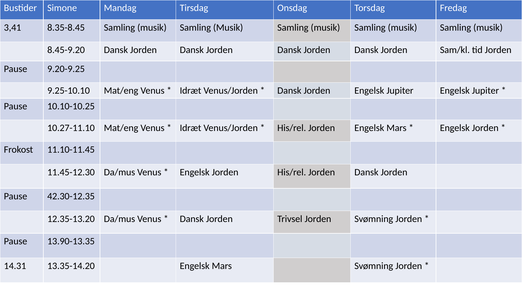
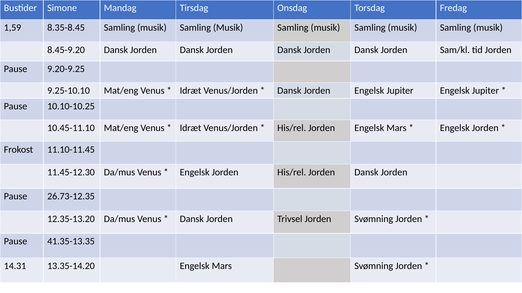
3,41: 3,41 -> 1,59
10.27-11.10: 10.27-11.10 -> 10.45-11.10
42.30-12.35: 42.30-12.35 -> 26.73-12.35
13.90-13.35: 13.90-13.35 -> 41.35-13.35
